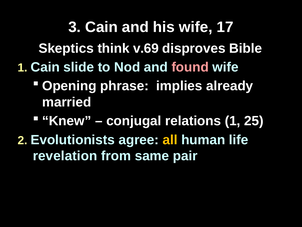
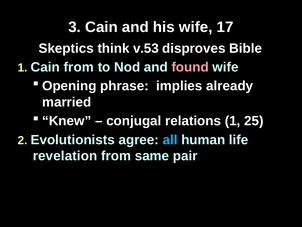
v.69: v.69 -> v.53
Cain slide: slide -> from
all colour: yellow -> light blue
